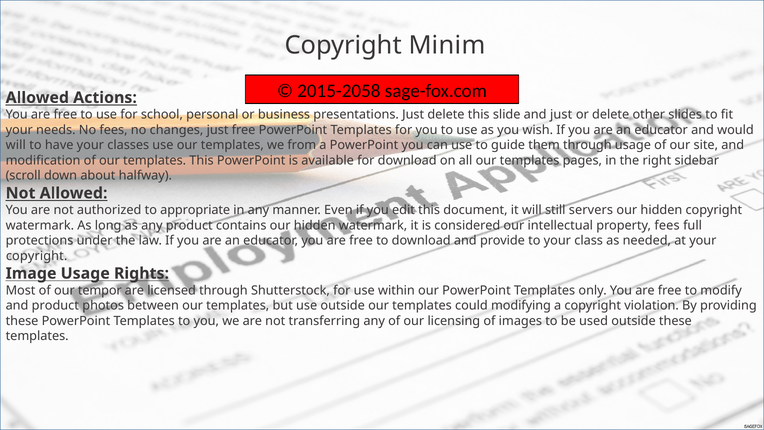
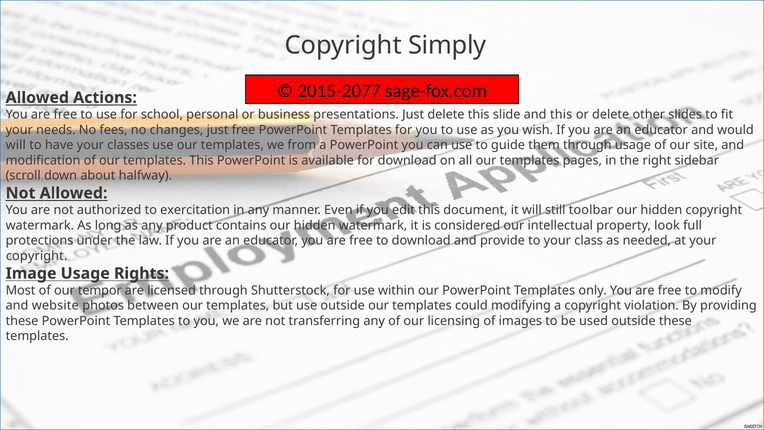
Minim: Minim -> Simply
2015-2058: 2015-2058 -> 2015-2077
and just: just -> this
appropriate: appropriate -> exercitation
servers: servers -> toolbar
property fees: fees -> look
and product: product -> website
